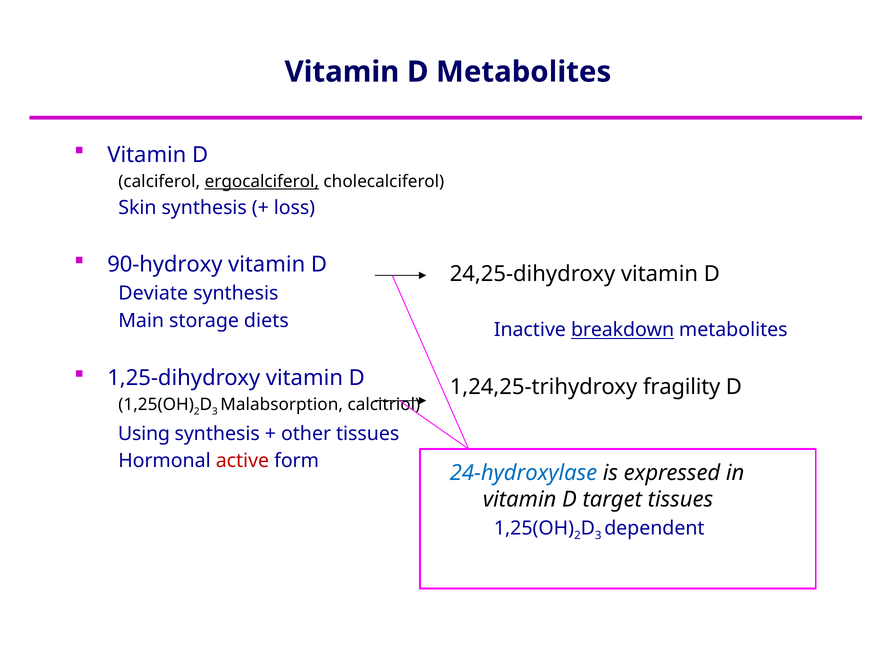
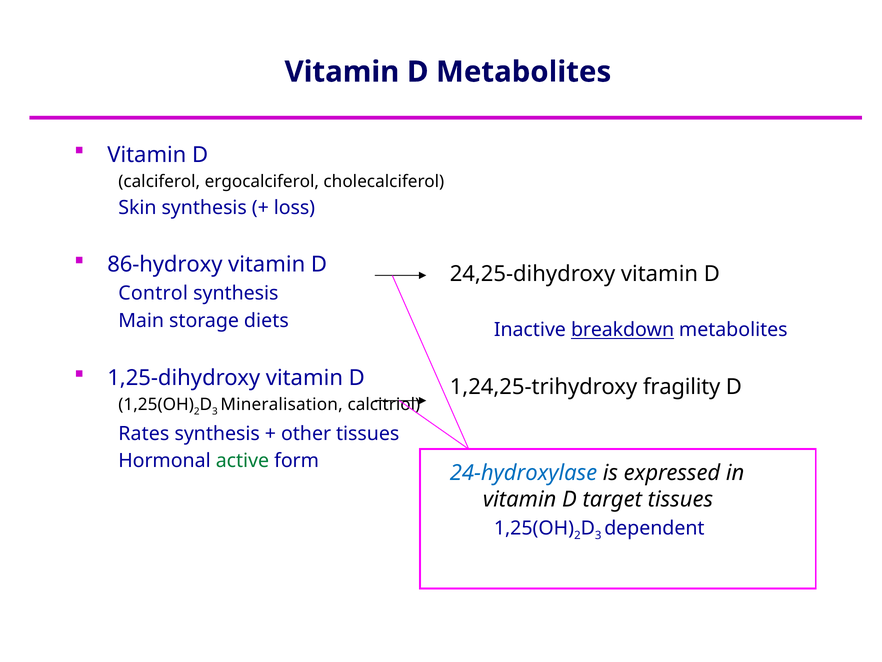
ergocalciferol underline: present -> none
90-hydroxy: 90-hydroxy -> 86-hydroxy
Deviate: Deviate -> Control
Malabsorption: Malabsorption -> Mineralisation
Using: Using -> Rates
active colour: red -> green
